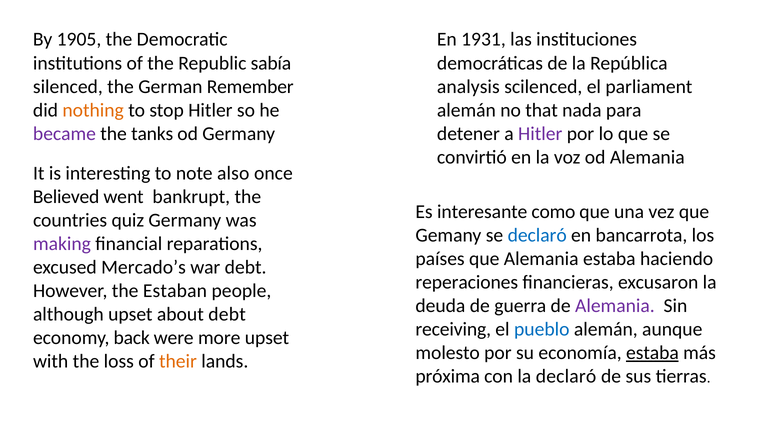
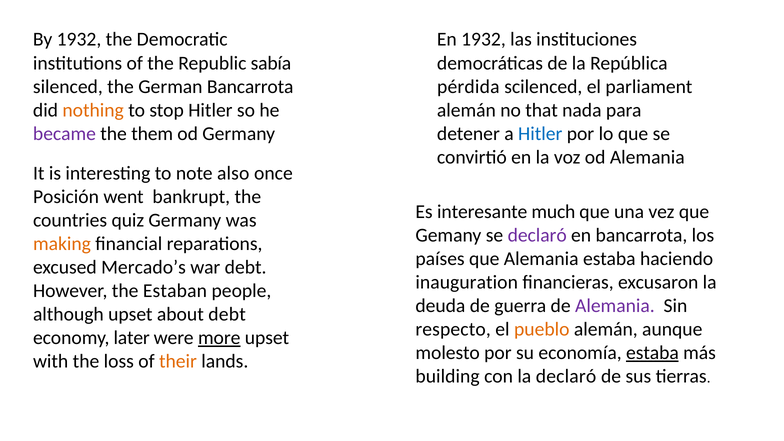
By 1905: 1905 -> 1932
En 1931: 1931 -> 1932
German Remember: Remember -> Bancarrota
analysis: analysis -> pérdida
tanks: tanks -> them
Hitler at (540, 134) colour: purple -> blue
Believed: Believed -> Posición
como: como -> much
declaró at (537, 235) colour: blue -> purple
making colour: purple -> orange
reperaciones: reperaciones -> inauguration
receiving: receiving -> respecto
pueblo colour: blue -> orange
back: back -> later
more underline: none -> present
próxima: próxima -> building
